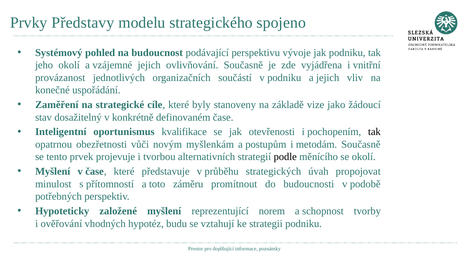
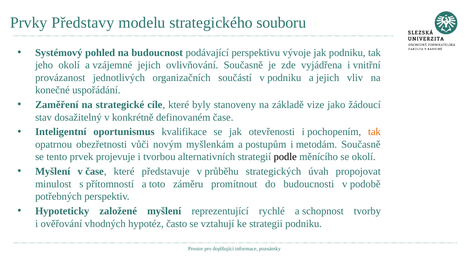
spojeno: spojeno -> souboru
tak at (374, 132) colour: black -> orange
norem: norem -> rychlé
budu: budu -> často
